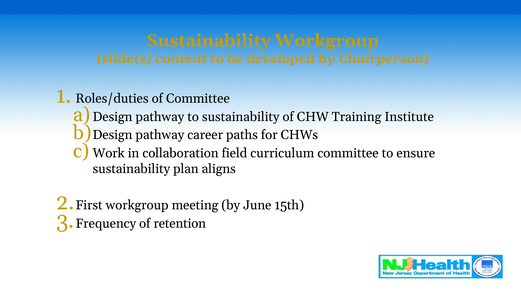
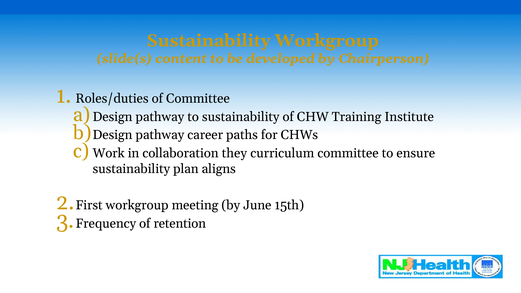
field: field -> they
